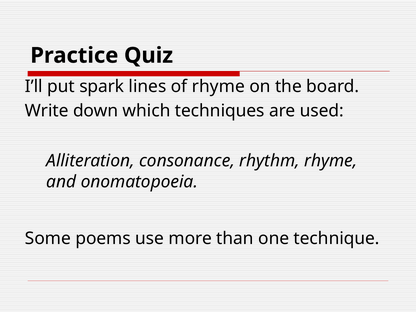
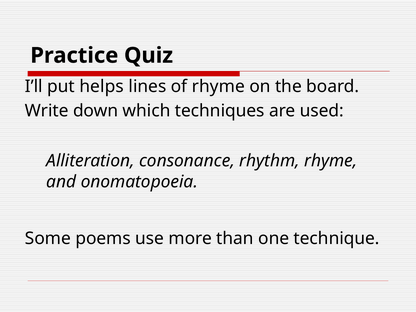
spark: spark -> helps
